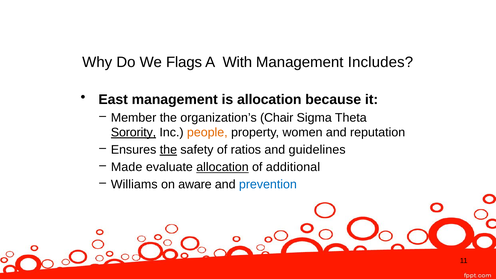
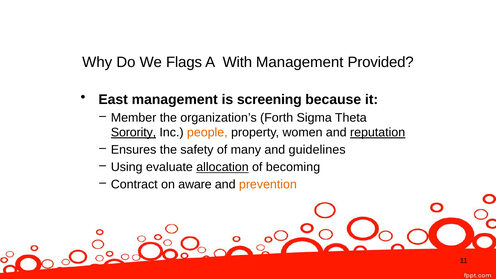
Includes: Includes -> Provided
is allocation: allocation -> screening
Chair: Chair -> Forth
reputation underline: none -> present
the at (168, 150) underline: present -> none
ratios: ratios -> many
Made: Made -> Using
additional: additional -> becoming
Williams: Williams -> Contract
prevention colour: blue -> orange
